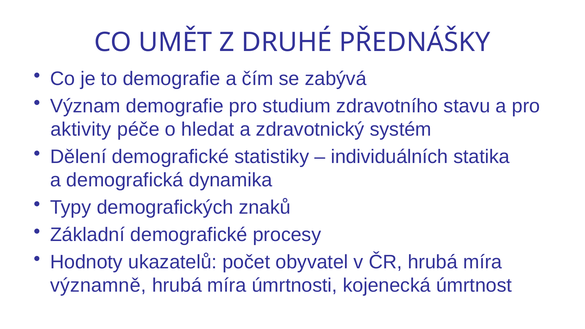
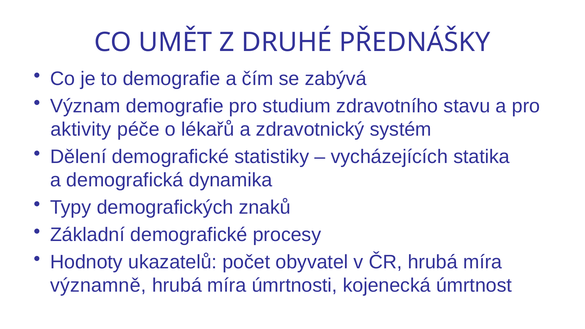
hledat: hledat -> lékařů
individuálních: individuálních -> vycházejících
